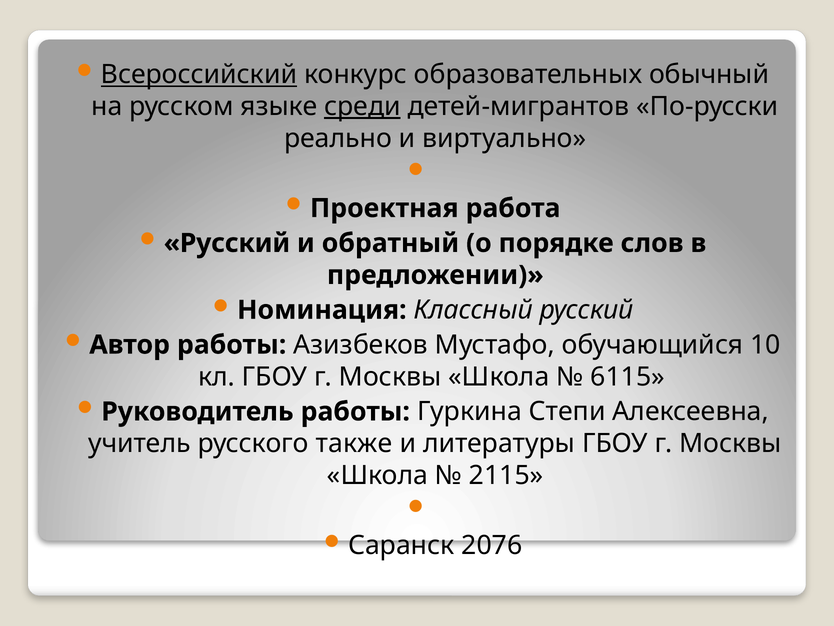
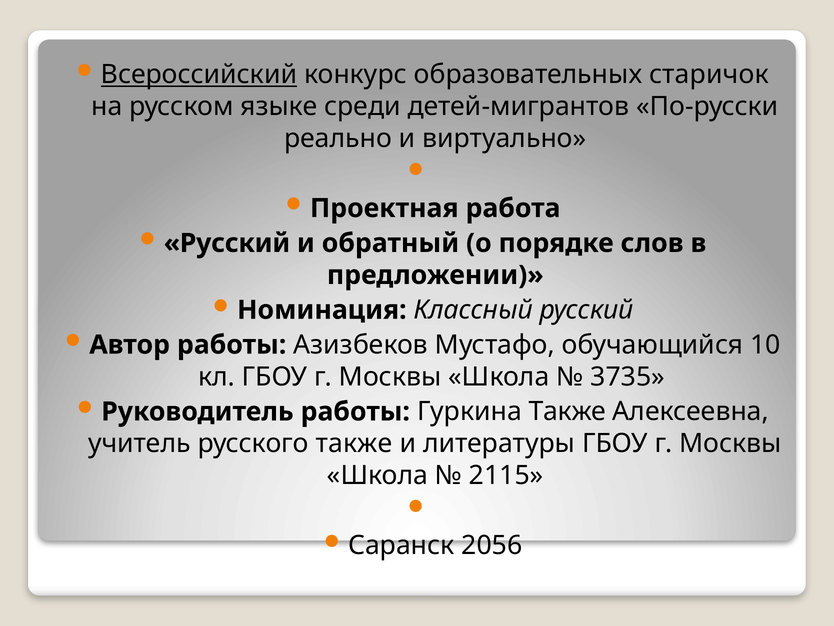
обычный: обычный -> старичок
среди underline: present -> none
6115: 6115 -> 3735
Гуркина Степи: Степи -> Также
2076: 2076 -> 2056
